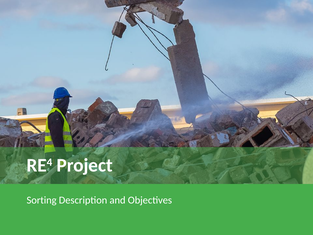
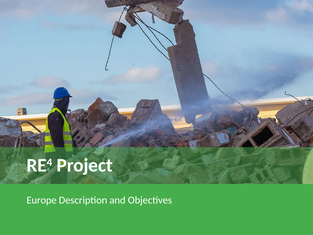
Sorting: Sorting -> Europe
